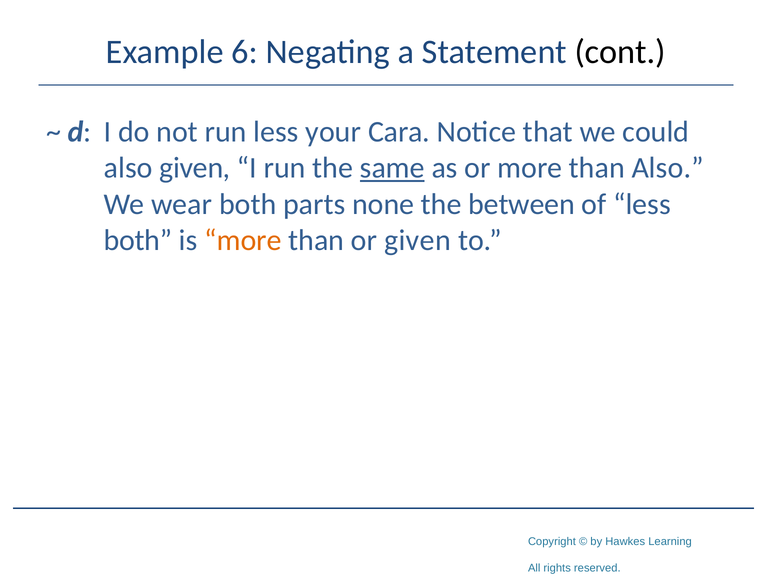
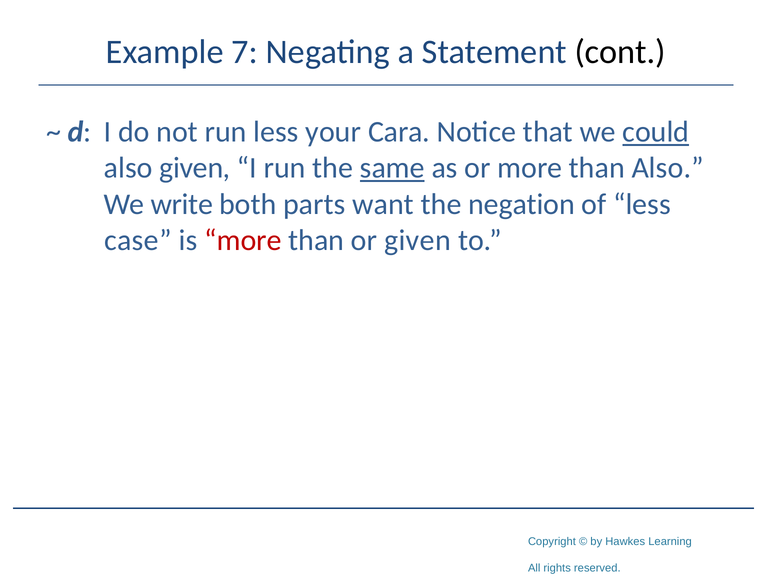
6: 6 -> 7
could underline: none -> present
wear: wear -> write
none: none -> want
between: between -> negation
both at (138, 240): both -> case
more at (243, 240) colour: orange -> red
